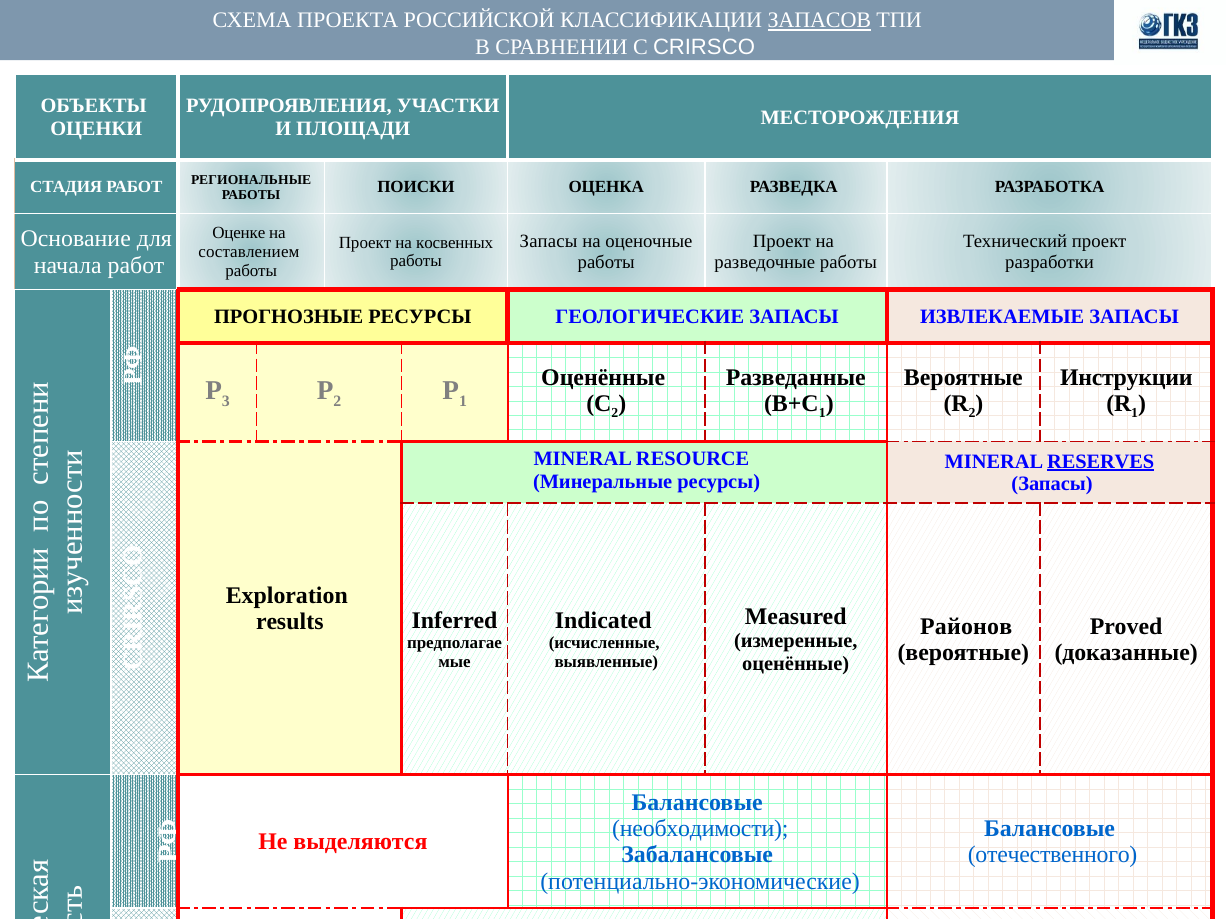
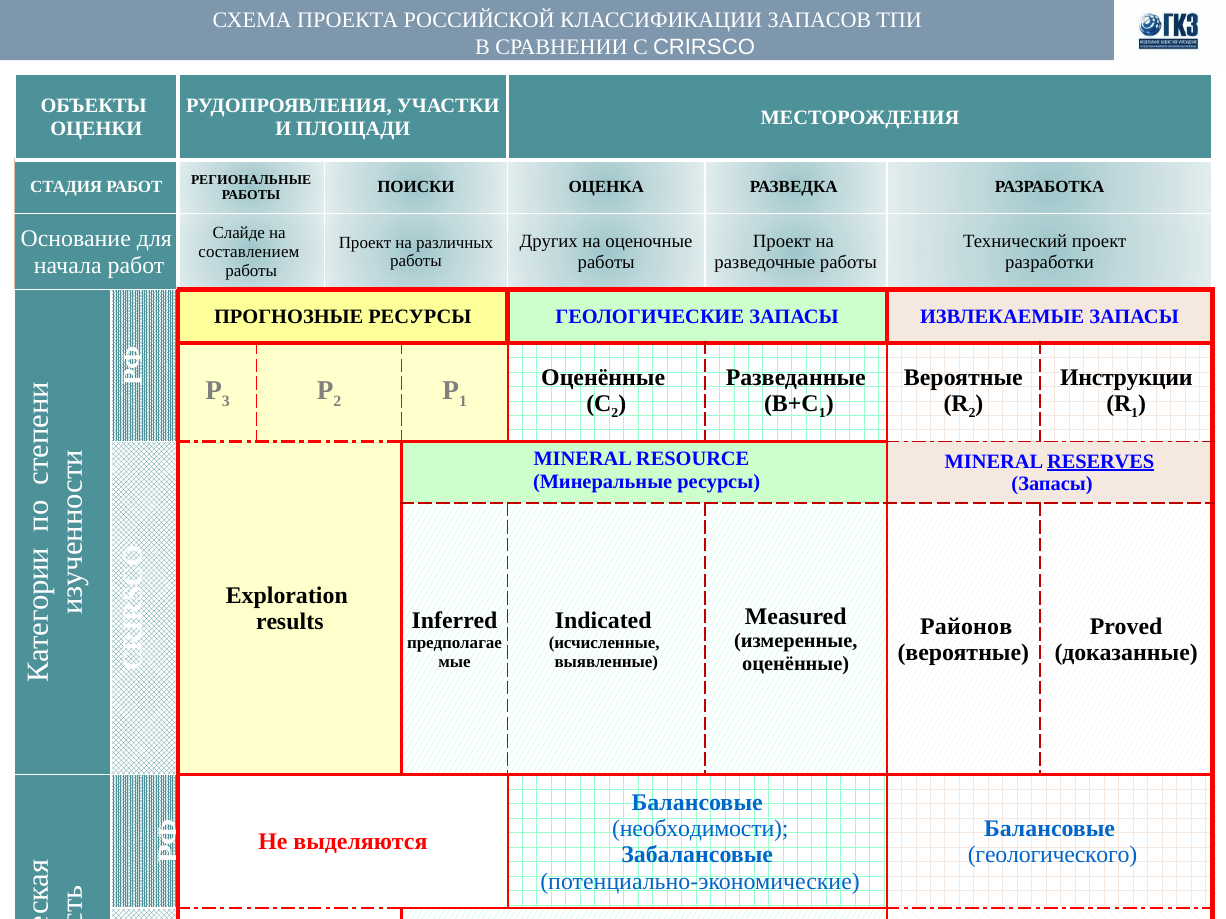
ЗАПАСОВ underline: present -> none
Оценке: Оценке -> Слайде
Запасы at (549, 242): Запасы -> Других
косвенных: косвенных -> различных
отечественного: отечественного -> геологического
